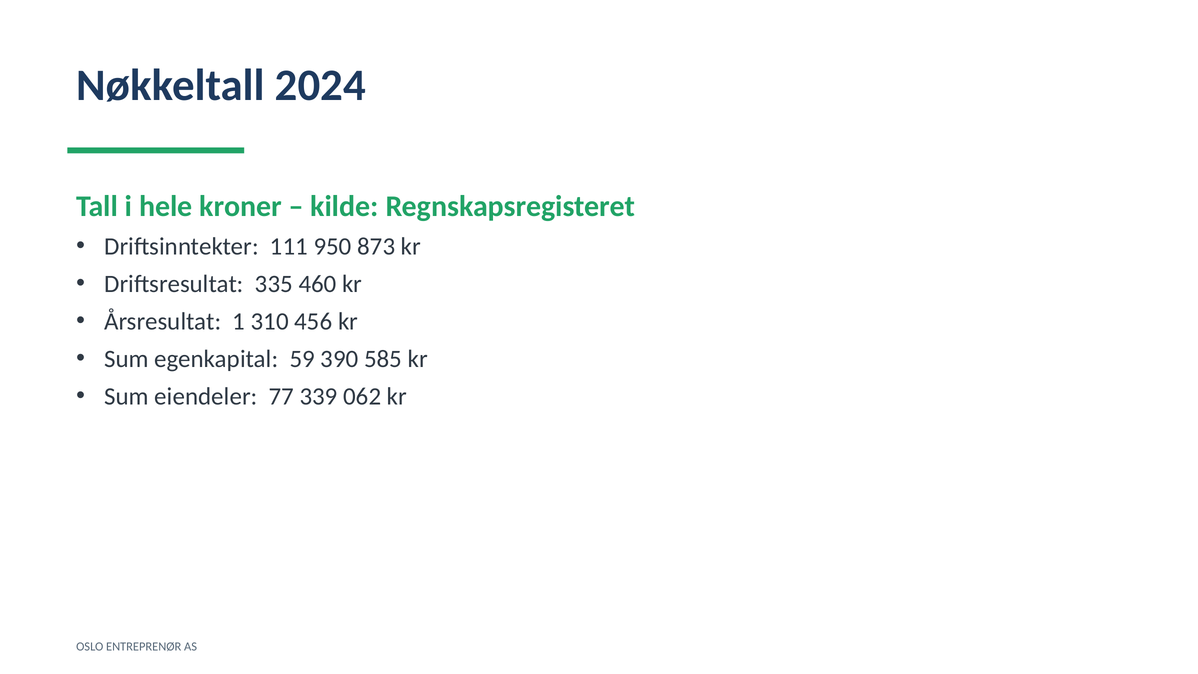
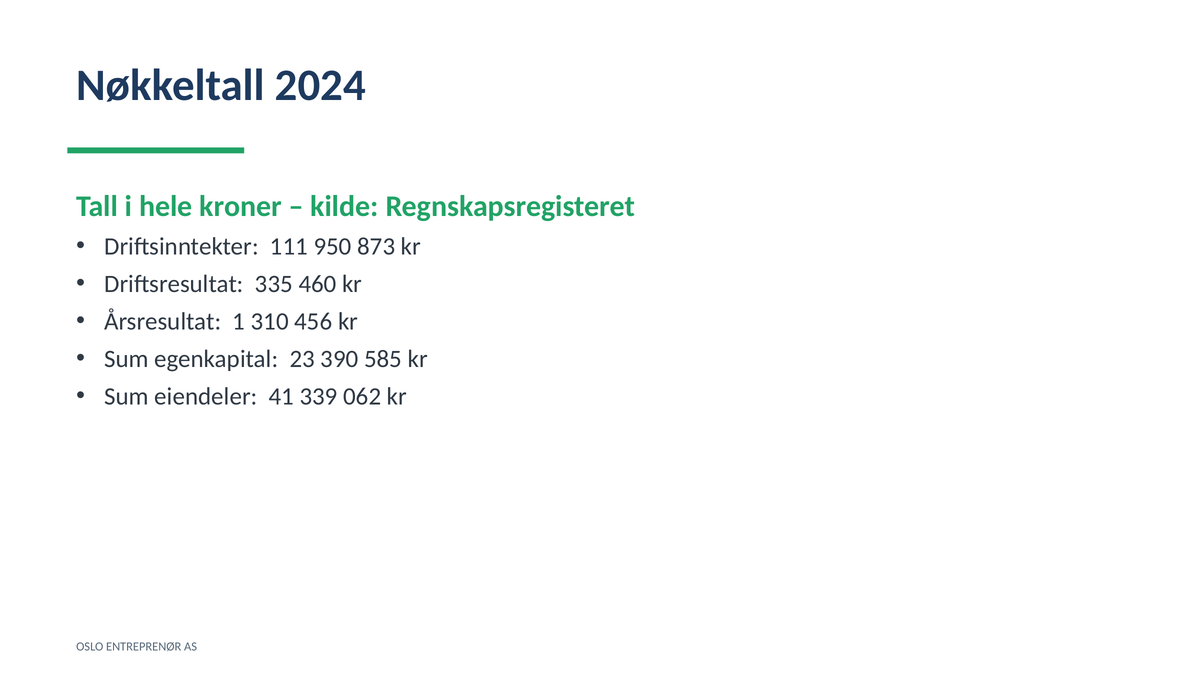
59: 59 -> 23
77: 77 -> 41
